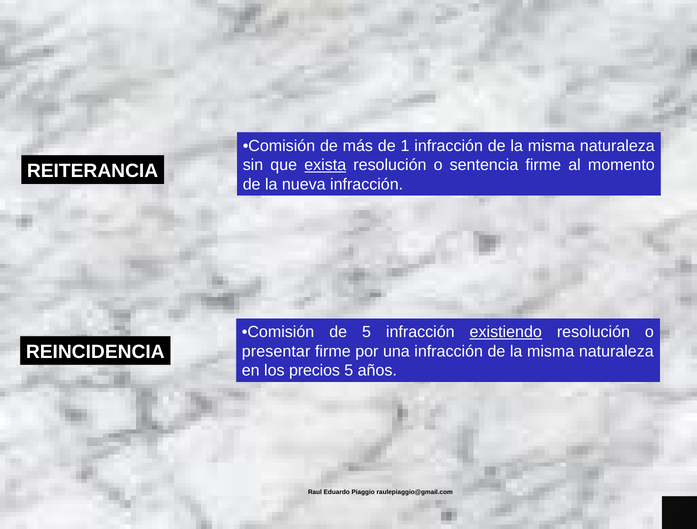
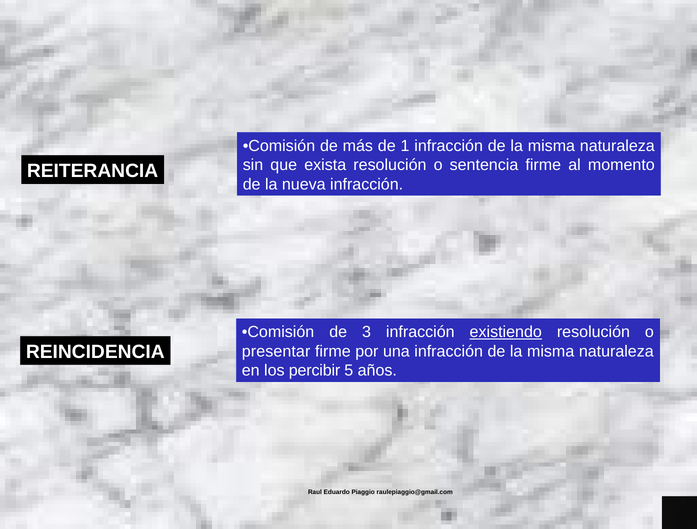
exista underline: present -> none
de 5: 5 -> 3
precios: precios -> percibir
